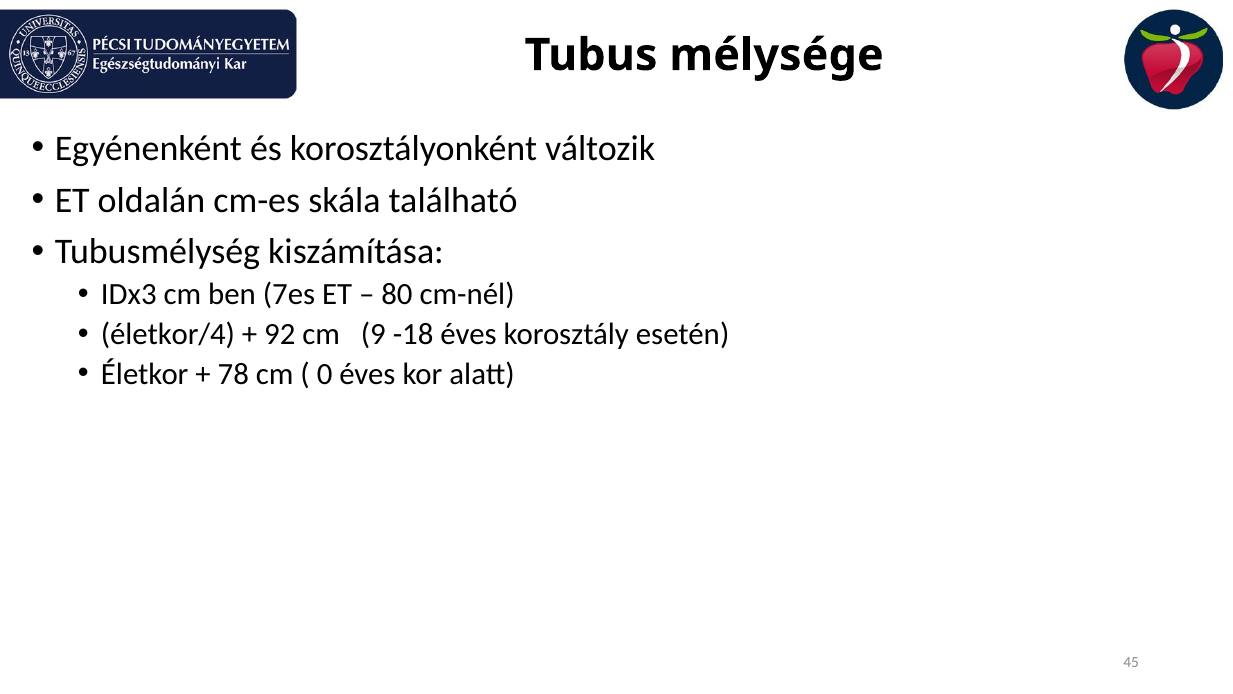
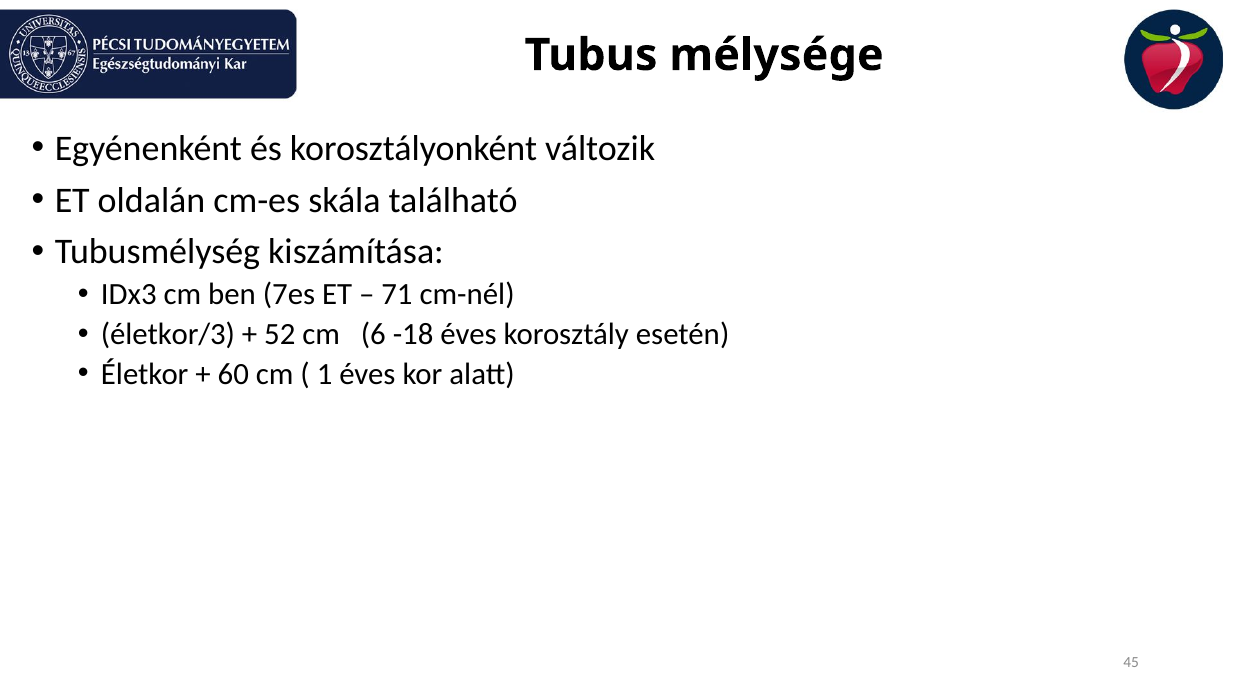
80: 80 -> 71
életkor/4: életkor/4 -> életkor/3
92: 92 -> 52
9: 9 -> 6
78: 78 -> 60
0: 0 -> 1
